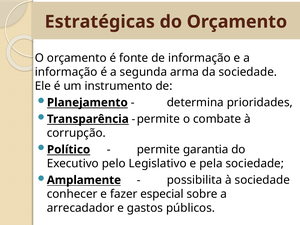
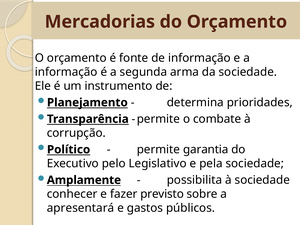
Estratégicas: Estratégicas -> Mercadorias
especial: especial -> previsto
arrecadador: arrecadador -> apresentará
